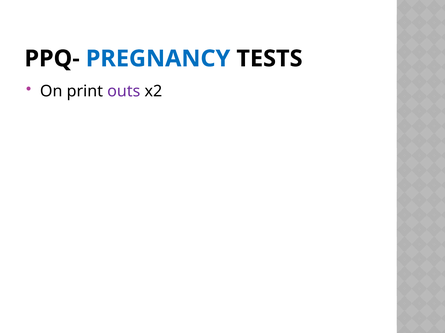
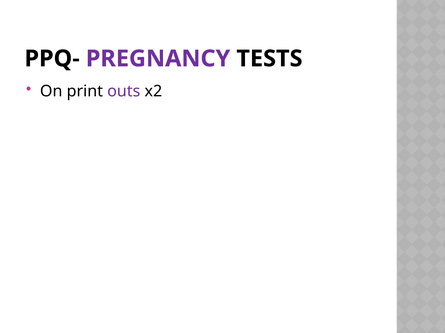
PREGNANCY colour: blue -> purple
